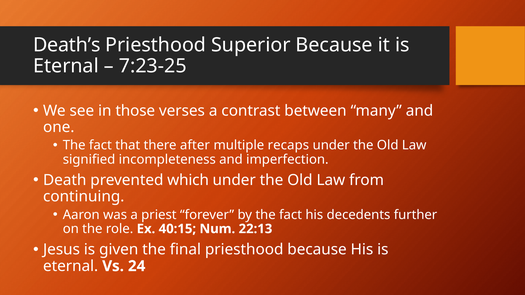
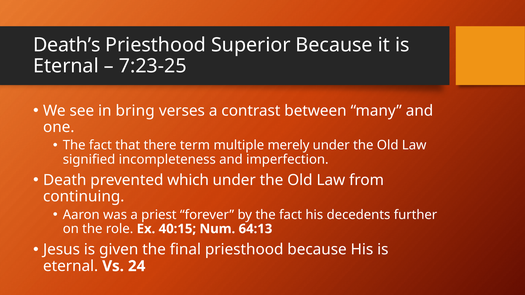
those: those -> bring
after: after -> term
recaps: recaps -> merely
22:13: 22:13 -> 64:13
